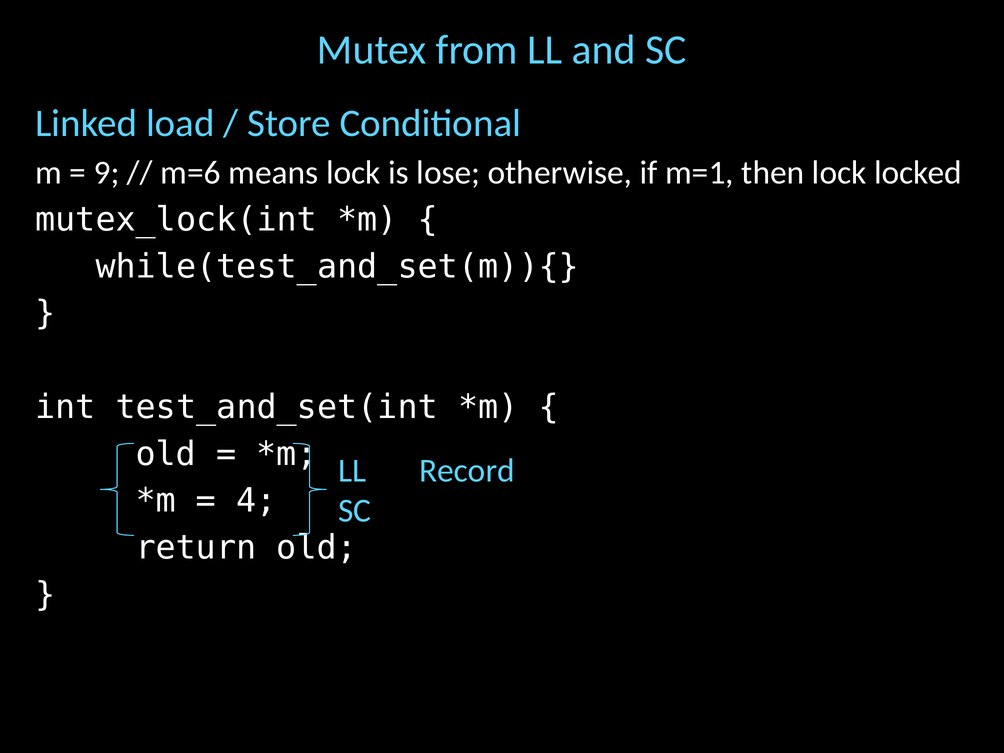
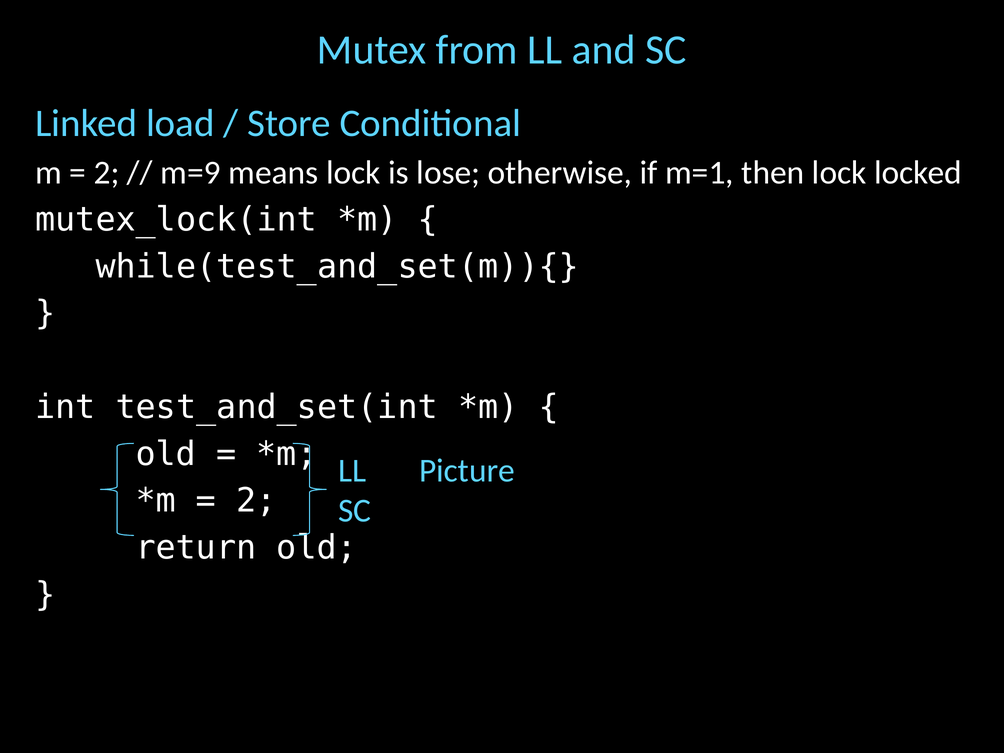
9 at (106, 173): 9 -> 2
m=6: m=6 -> m=9
Record: Record -> Picture
4 at (256, 501): 4 -> 2
